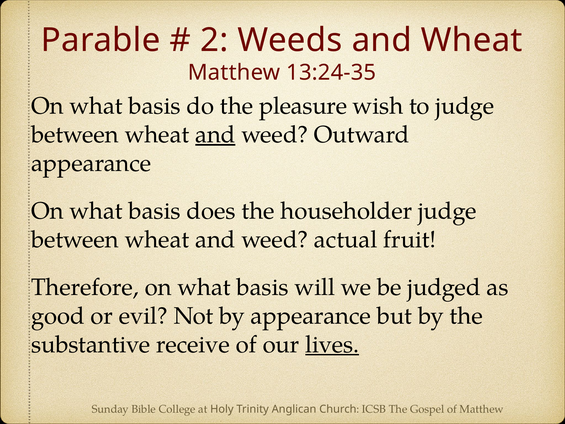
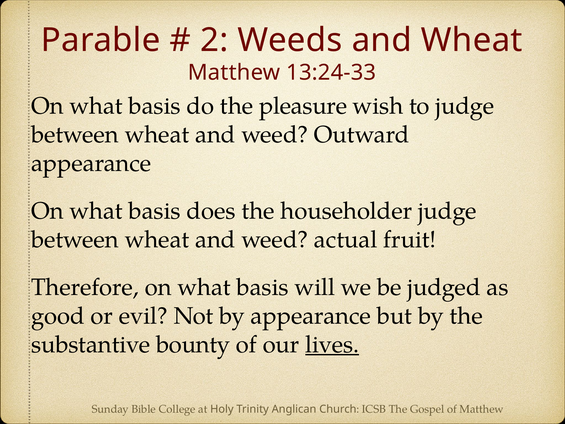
13:24-35: 13:24-35 -> 13:24-33
and at (215, 135) underline: present -> none
receive: receive -> bounty
